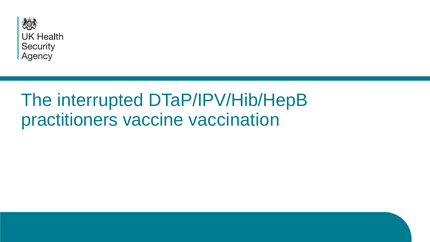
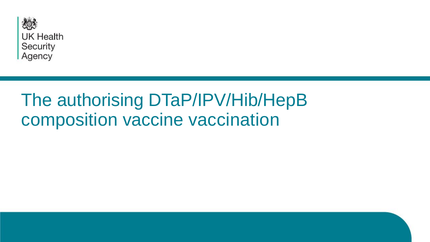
interrupted: interrupted -> authorising
practitioners: practitioners -> composition
